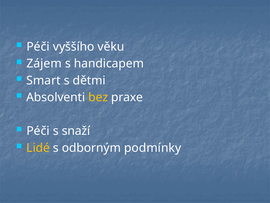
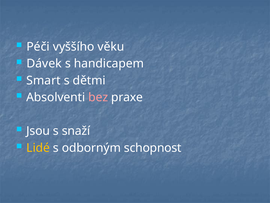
Zájem: Zájem -> Dávek
bez colour: yellow -> pink
Péči at (38, 131): Péči -> Jsou
podmínky: podmínky -> schopnost
